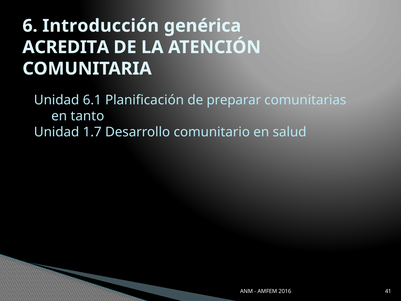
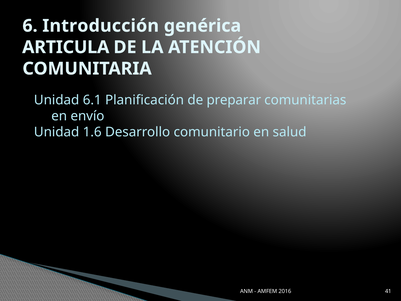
ACREDITA: ACREDITA -> ARTICULA
tanto: tanto -> envío
1.7: 1.7 -> 1.6
